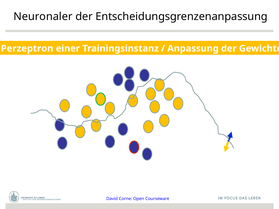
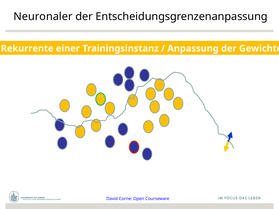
Perzeptron: Perzeptron -> Rekurrente
